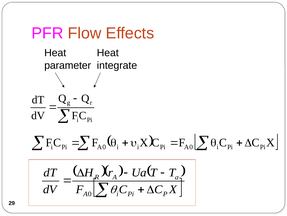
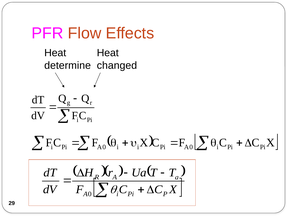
parameter: parameter -> determine
integrate: integrate -> changed
